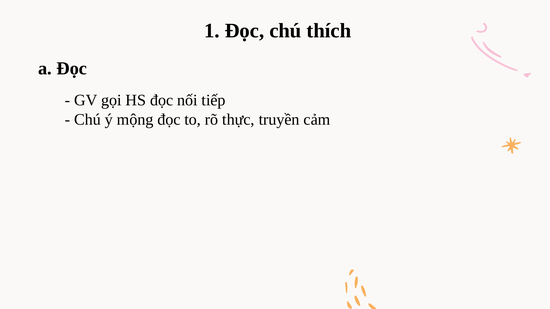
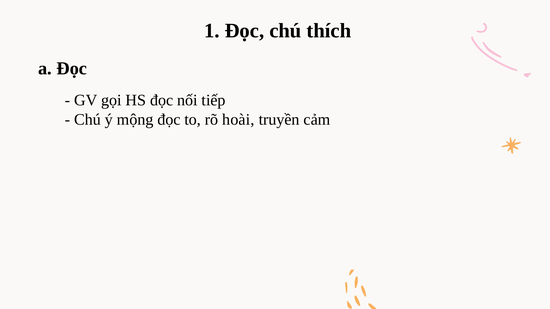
thực: thực -> hoài
